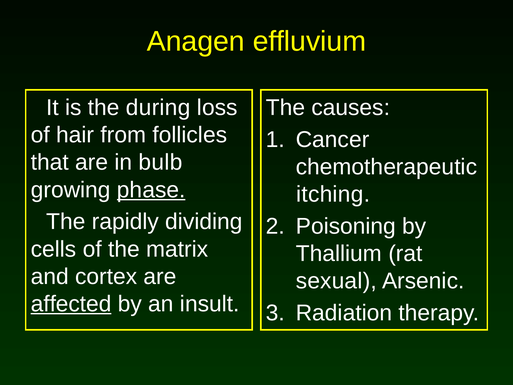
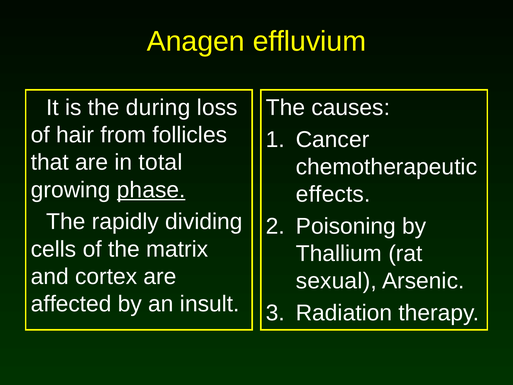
bulb: bulb -> total
itching: itching -> effects
affected underline: present -> none
